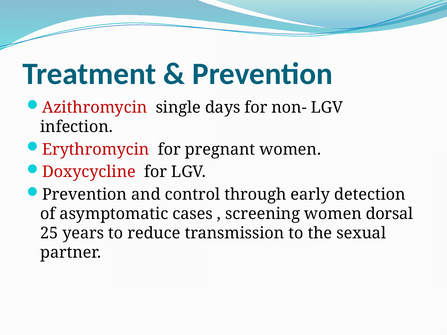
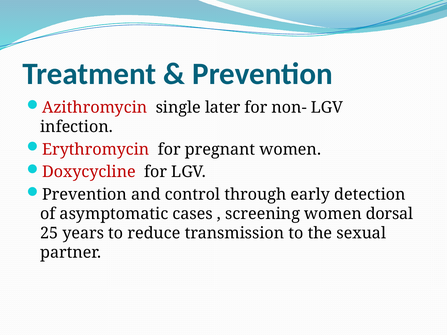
days: days -> later
